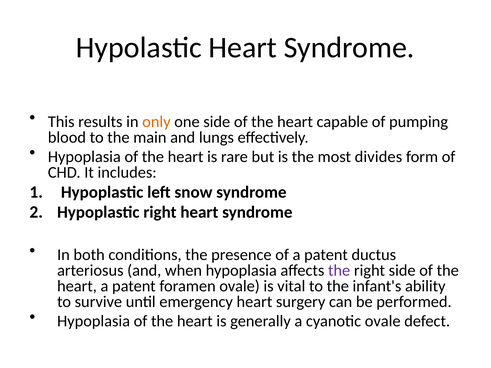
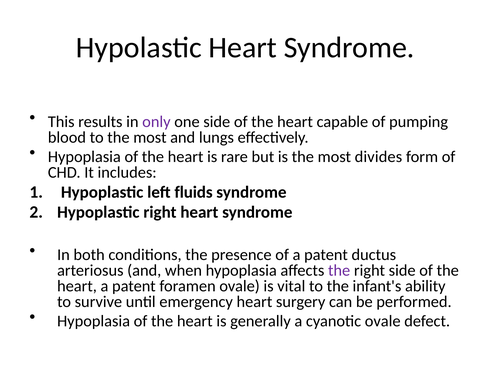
only colour: orange -> purple
to the main: main -> most
snow: snow -> fluids
